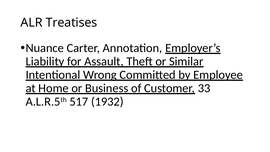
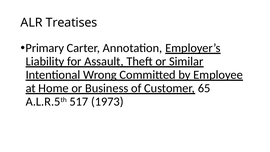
Nuance: Nuance -> Primary
33: 33 -> 65
1932: 1932 -> 1973
